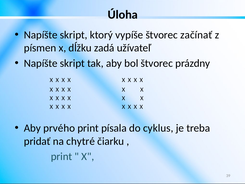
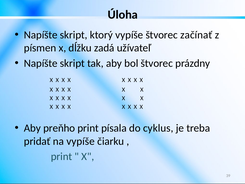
prvého: prvého -> preňho
na chytré: chytré -> vypíše
